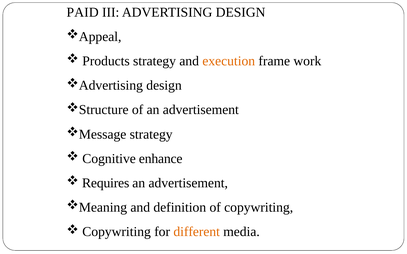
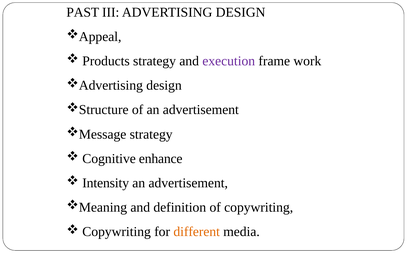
PAID: PAID -> PAST
execution colour: orange -> purple
Requires: Requires -> Intensity
